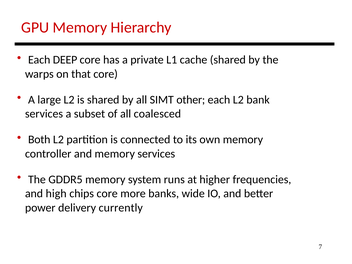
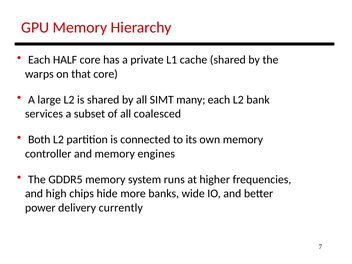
DEEP: DEEP -> HALF
other: other -> many
memory services: services -> engines
chips core: core -> hide
